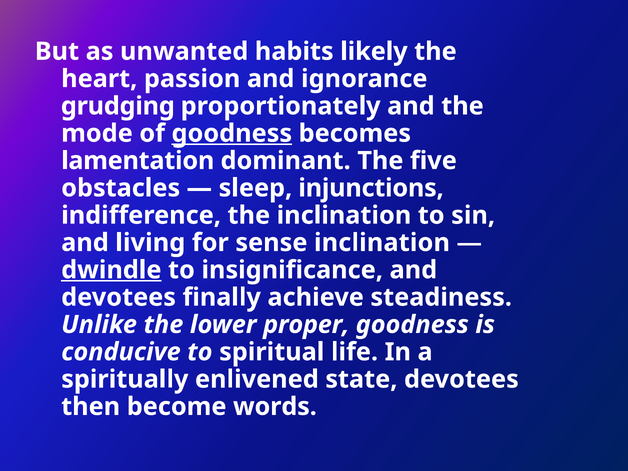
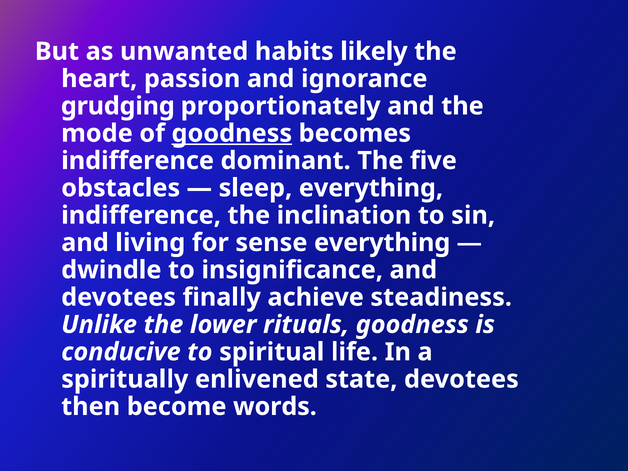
lamentation at (138, 161): lamentation -> indifference
sleep injunctions: injunctions -> everything
sense inclination: inclination -> everything
dwindle underline: present -> none
proper: proper -> rituals
